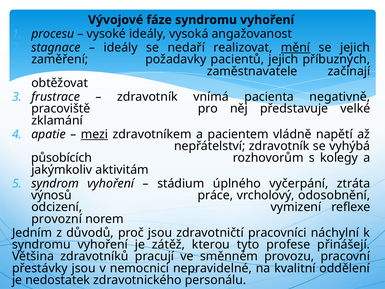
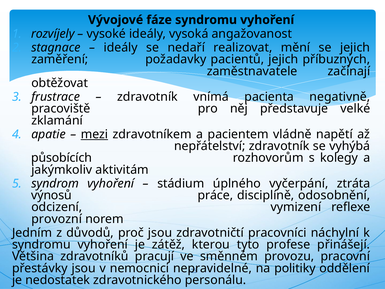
procesu: procesu -> rozvíjely
mění underline: present -> none
vrcholový: vrcholový -> disciplíně
kvalitní: kvalitní -> politiky
